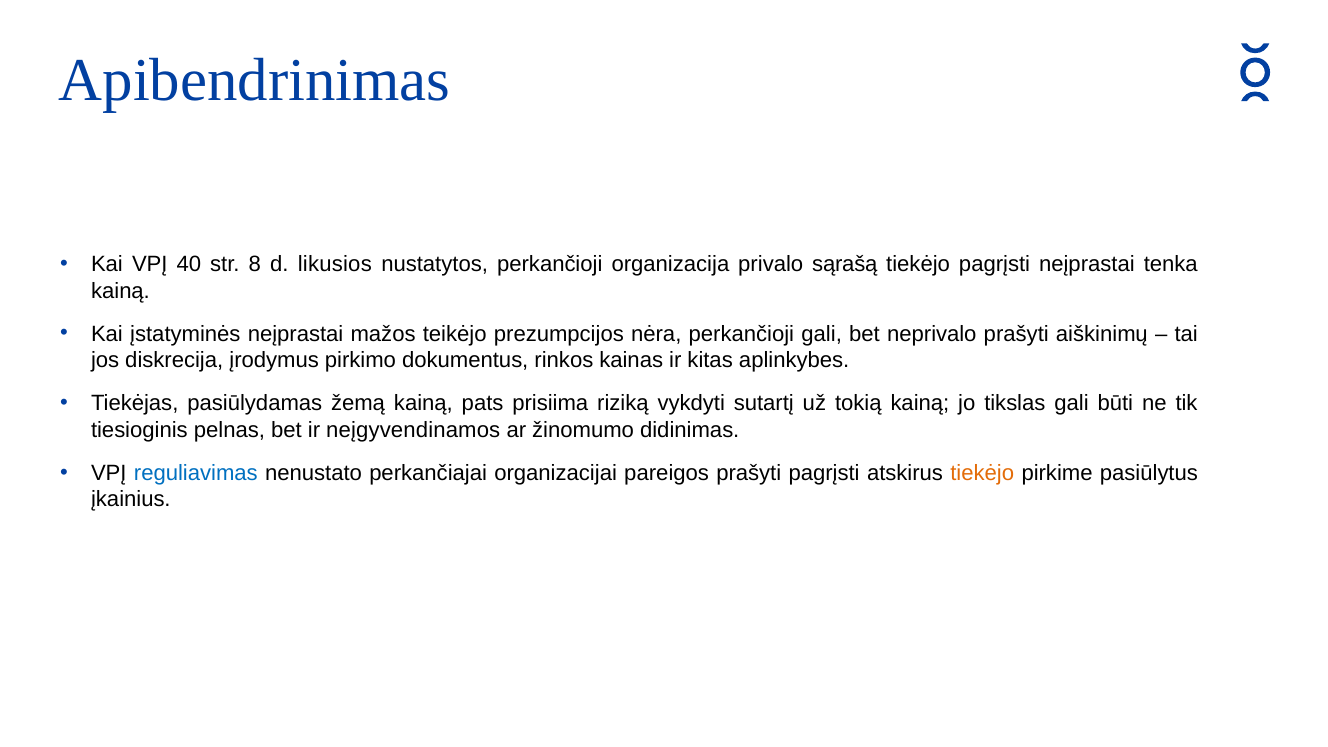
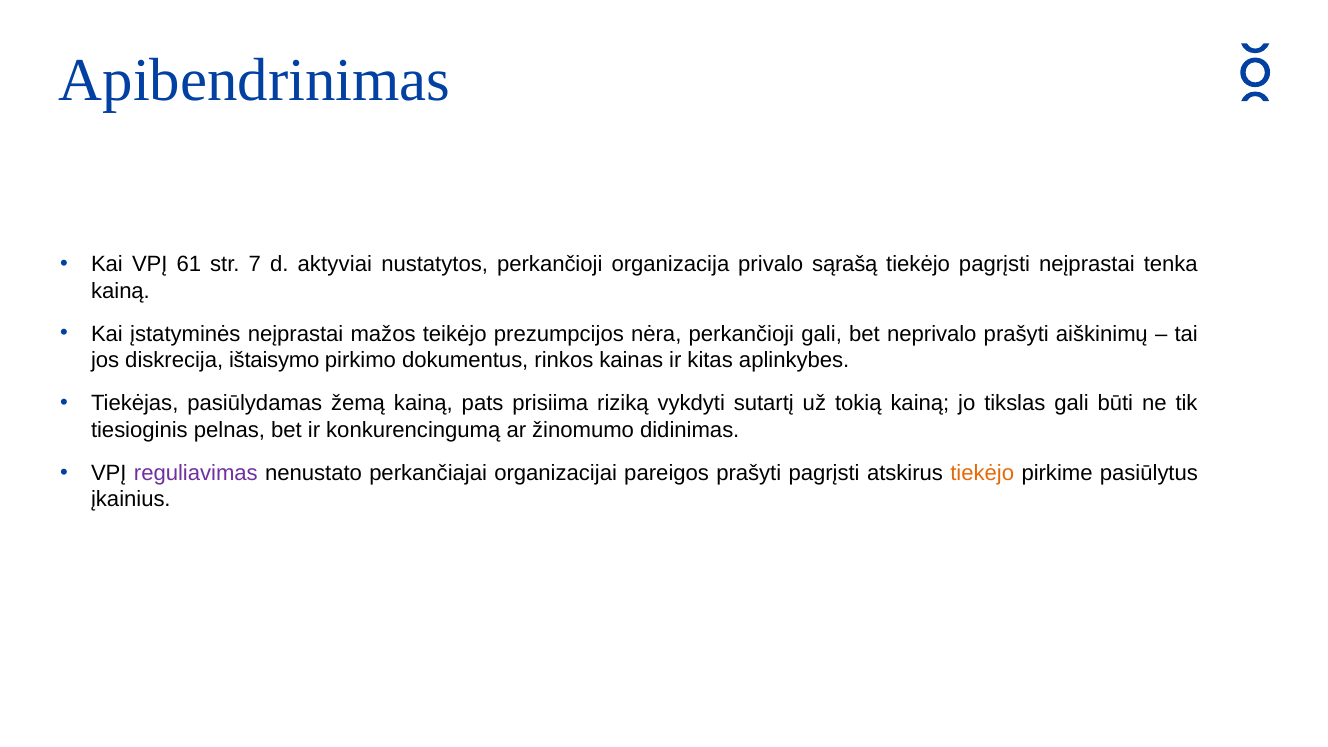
40: 40 -> 61
8: 8 -> 7
likusios: likusios -> aktyviai
įrodymus: įrodymus -> ištaisymo
neįgyvendinamos: neįgyvendinamos -> konkurencingumą
reguliavimas colour: blue -> purple
